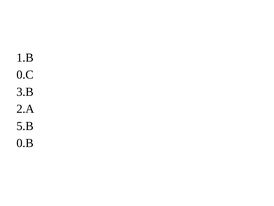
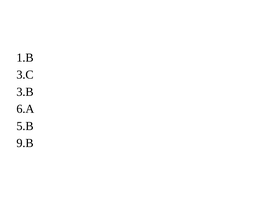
0.C: 0.C -> 3.C
2.A: 2.A -> 6.A
0.B: 0.B -> 9.B
